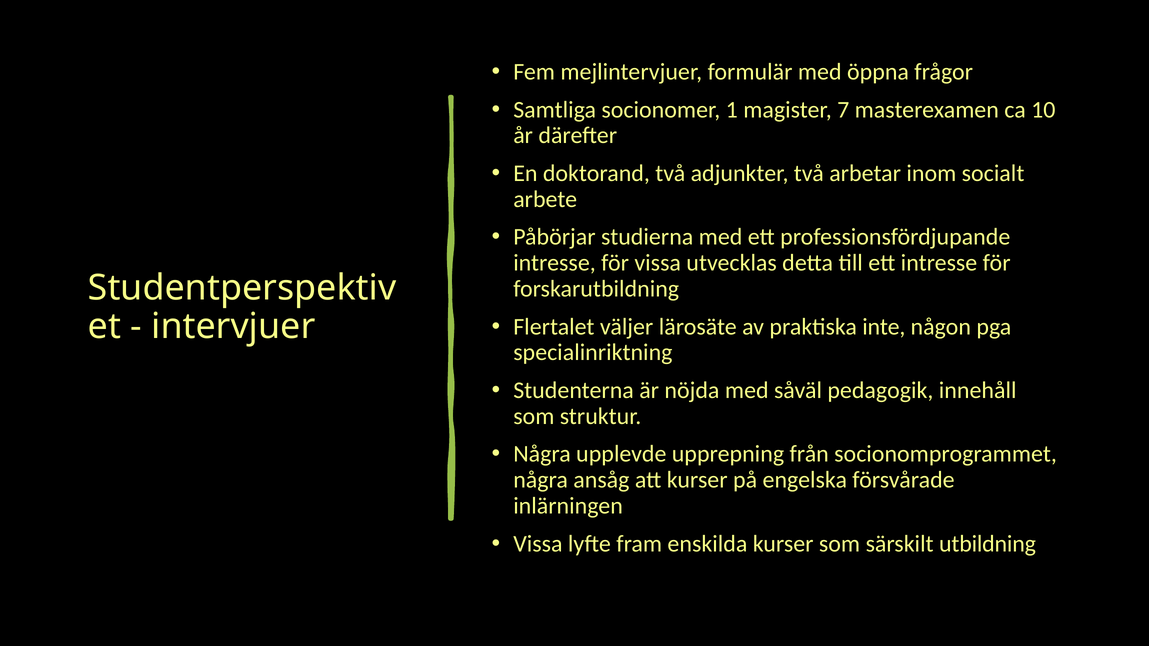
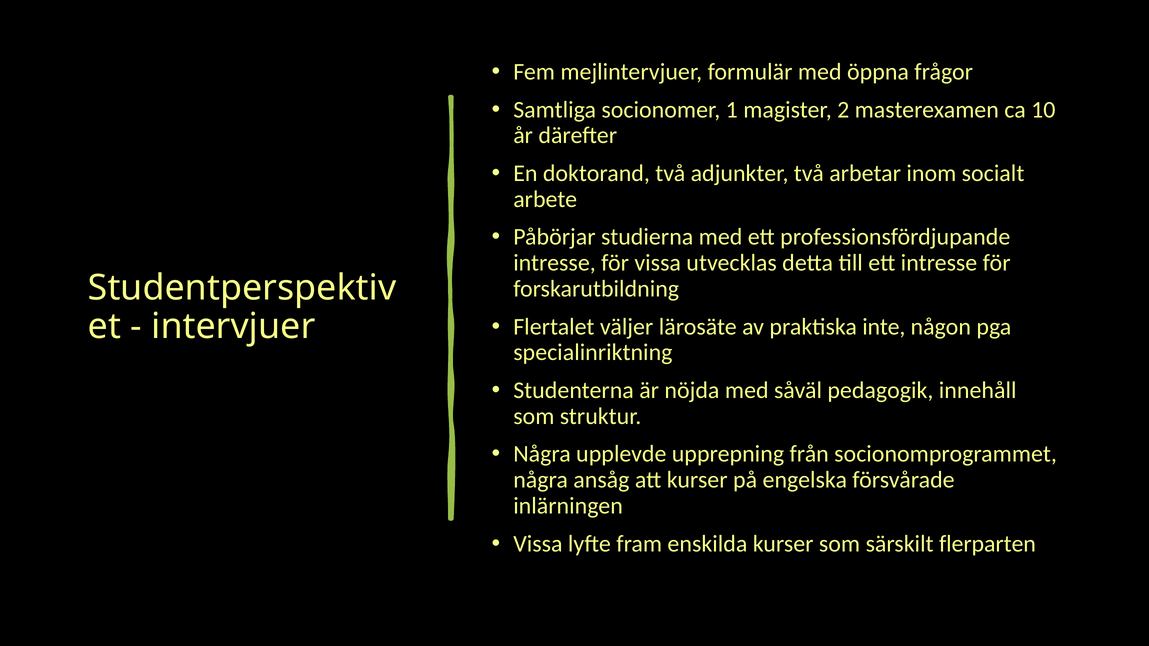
7: 7 -> 2
utbildning: utbildning -> flerparten
